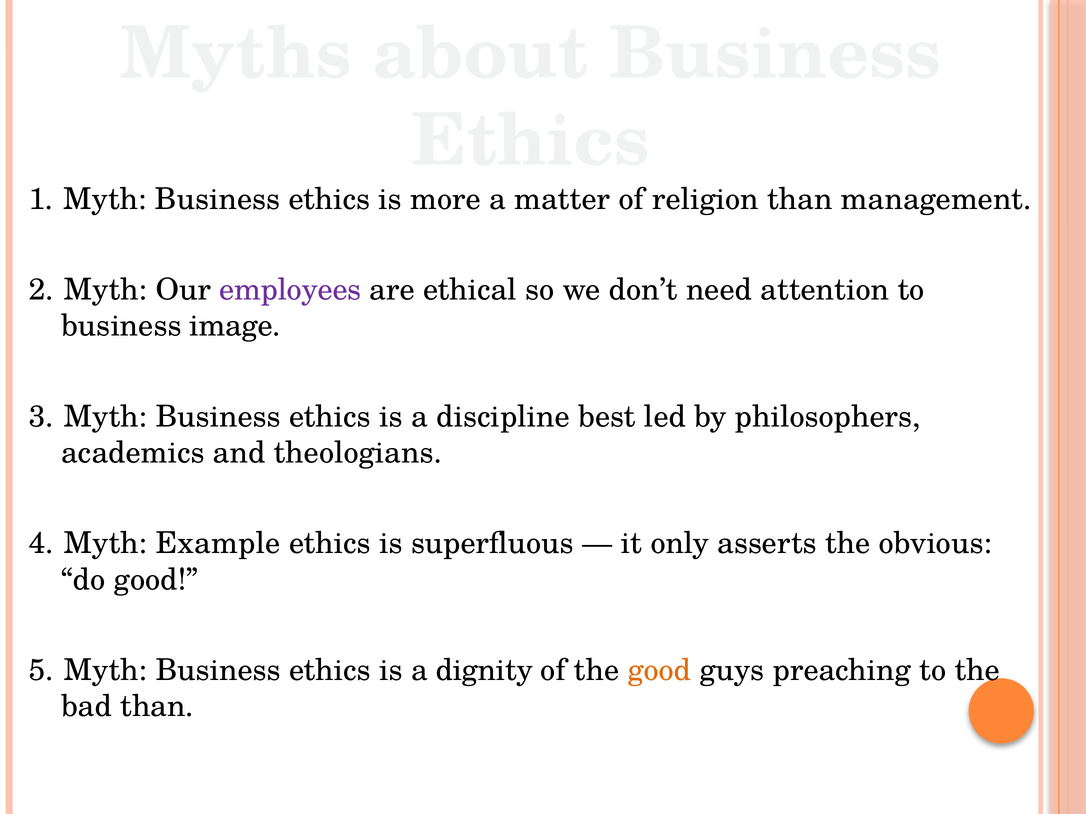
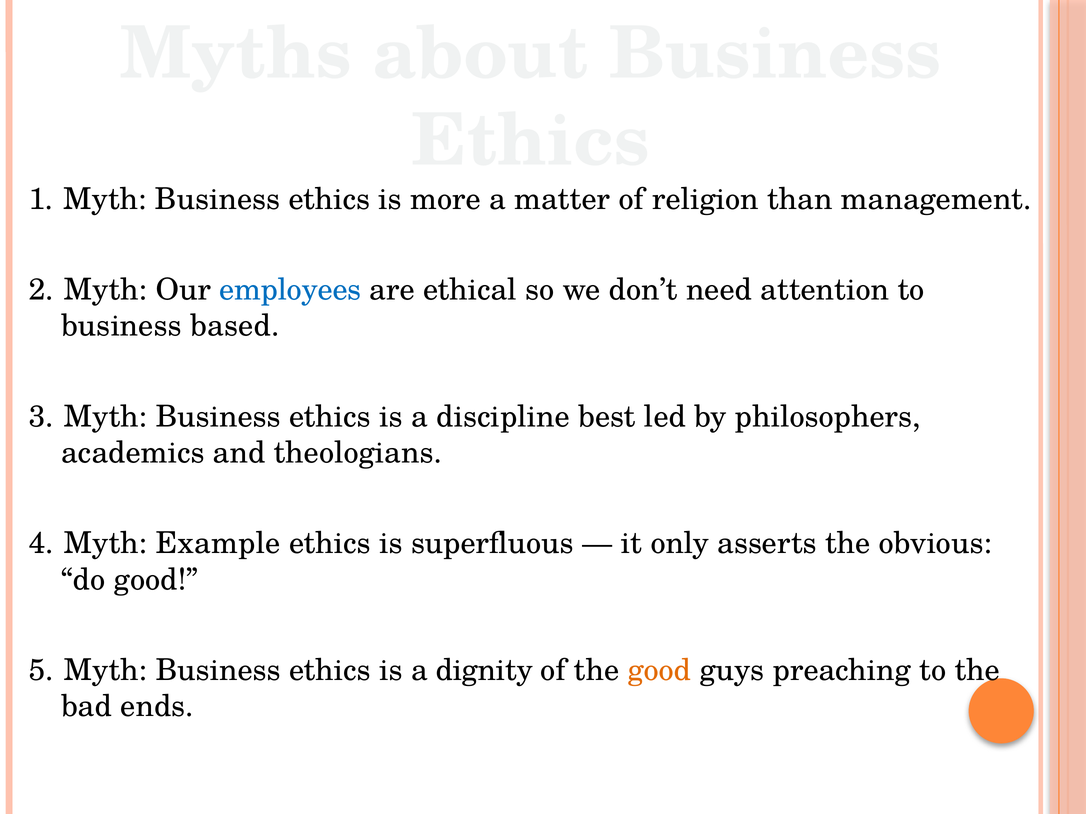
employees colour: purple -> blue
image: image -> based
bad than: than -> ends
